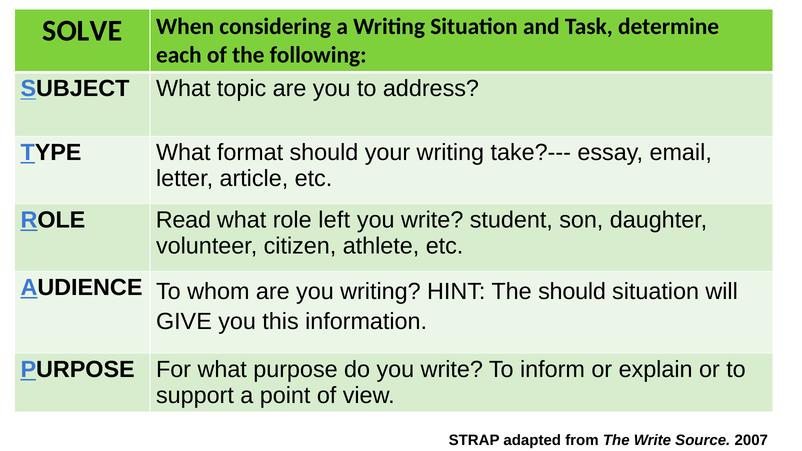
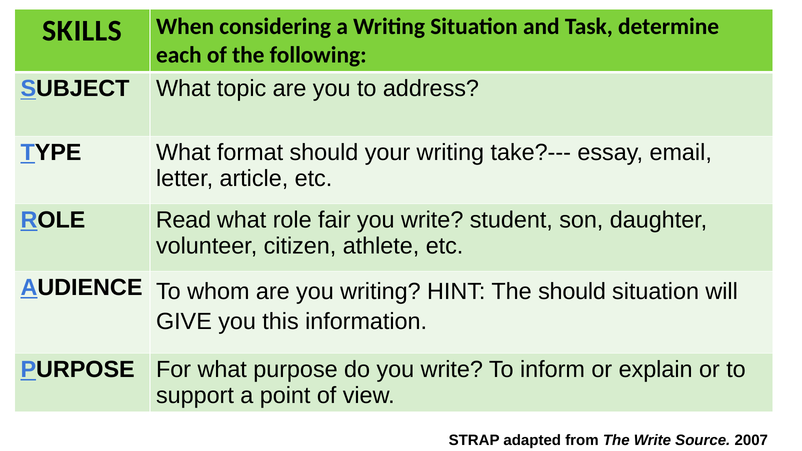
SOLVE: SOLVE -> SKILLS
left: left -> fair
